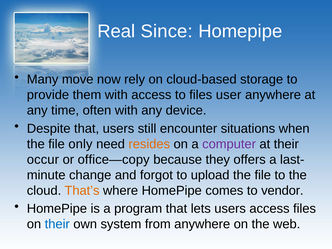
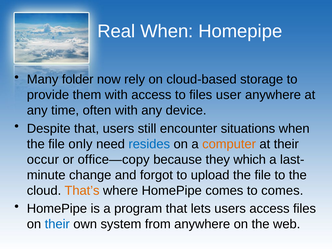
Real Since: Since -> When
move: move -> folder
resides colour: orange -> blue
computer colour: purple -> orange
offers: offers -> which
to vendor: vendor -> comes
